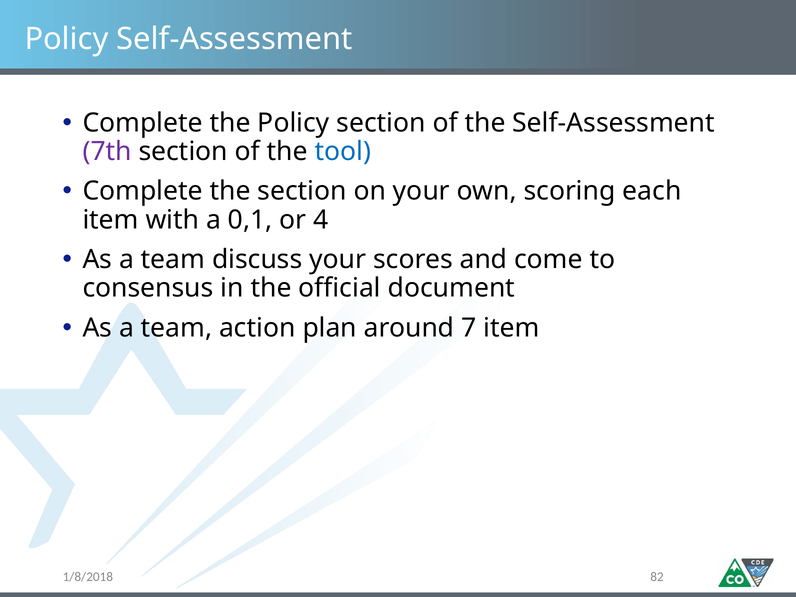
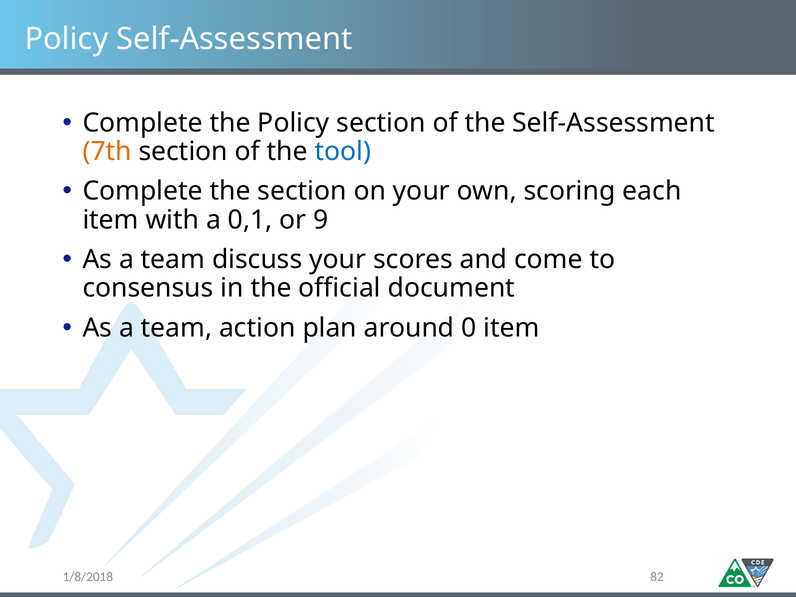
7th colour: purple -> orange
4: 4 -> 9
7: 7 -> 0
